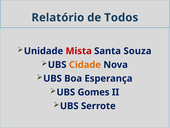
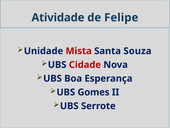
Relatório: Relatório -> Atividade
Todos: Todos -> Felipe
Cidade colour: orange -> red
